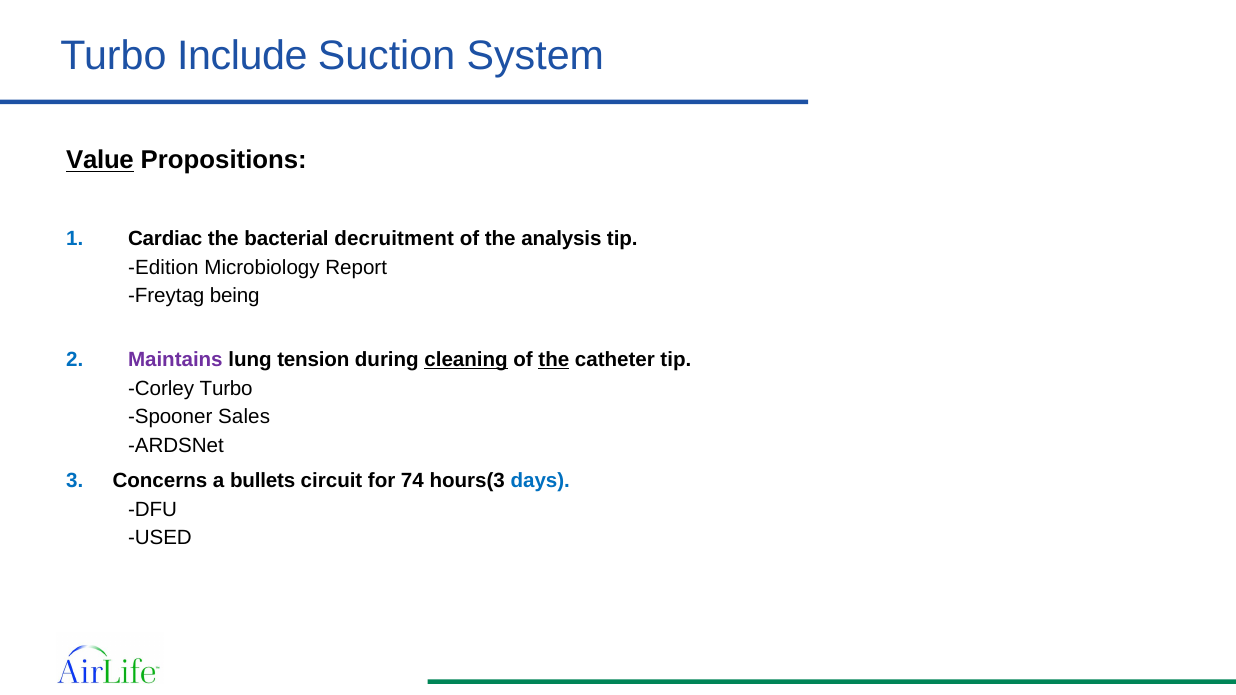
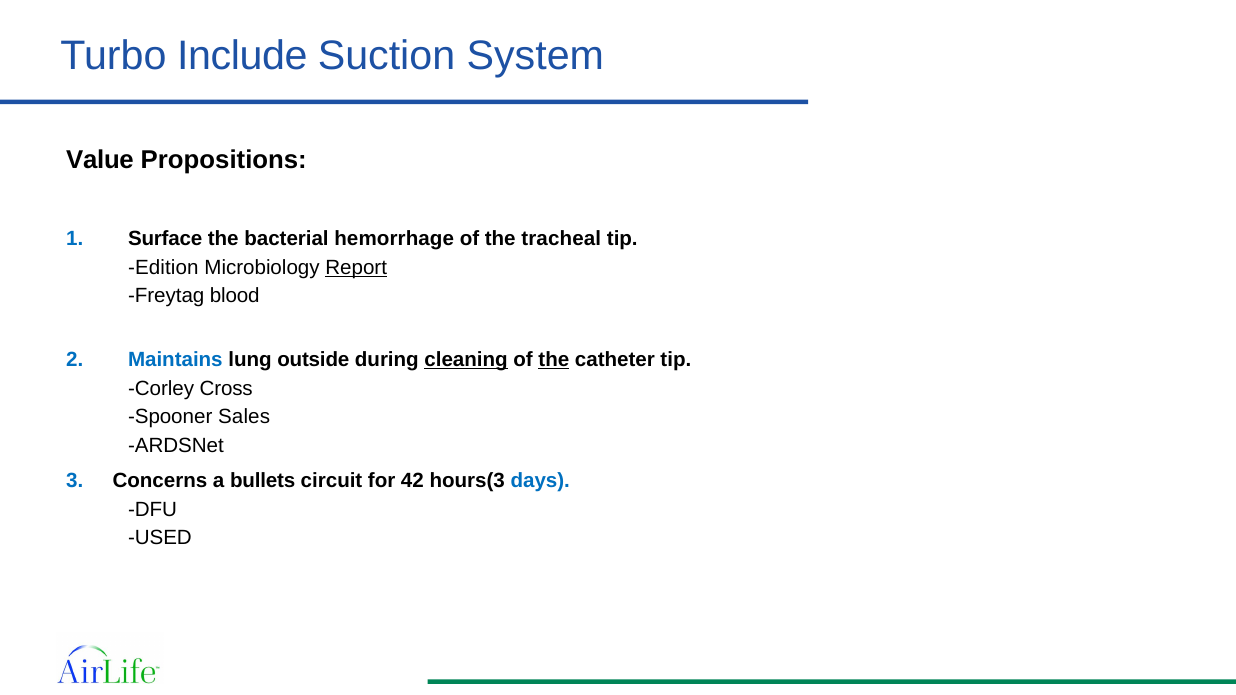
Value underline: present -> none
Cardiac: Cardiac -> Surface
decruitment: decruitment -> hemorrhage
analysis: analysis -> tracheal
Report underline: none -> present
being: being -> blood
Maintains colour: purple -> blue
tension: tension -> outside
Corley Turbo: Turbo -> Cross
74: 74 -> 42
